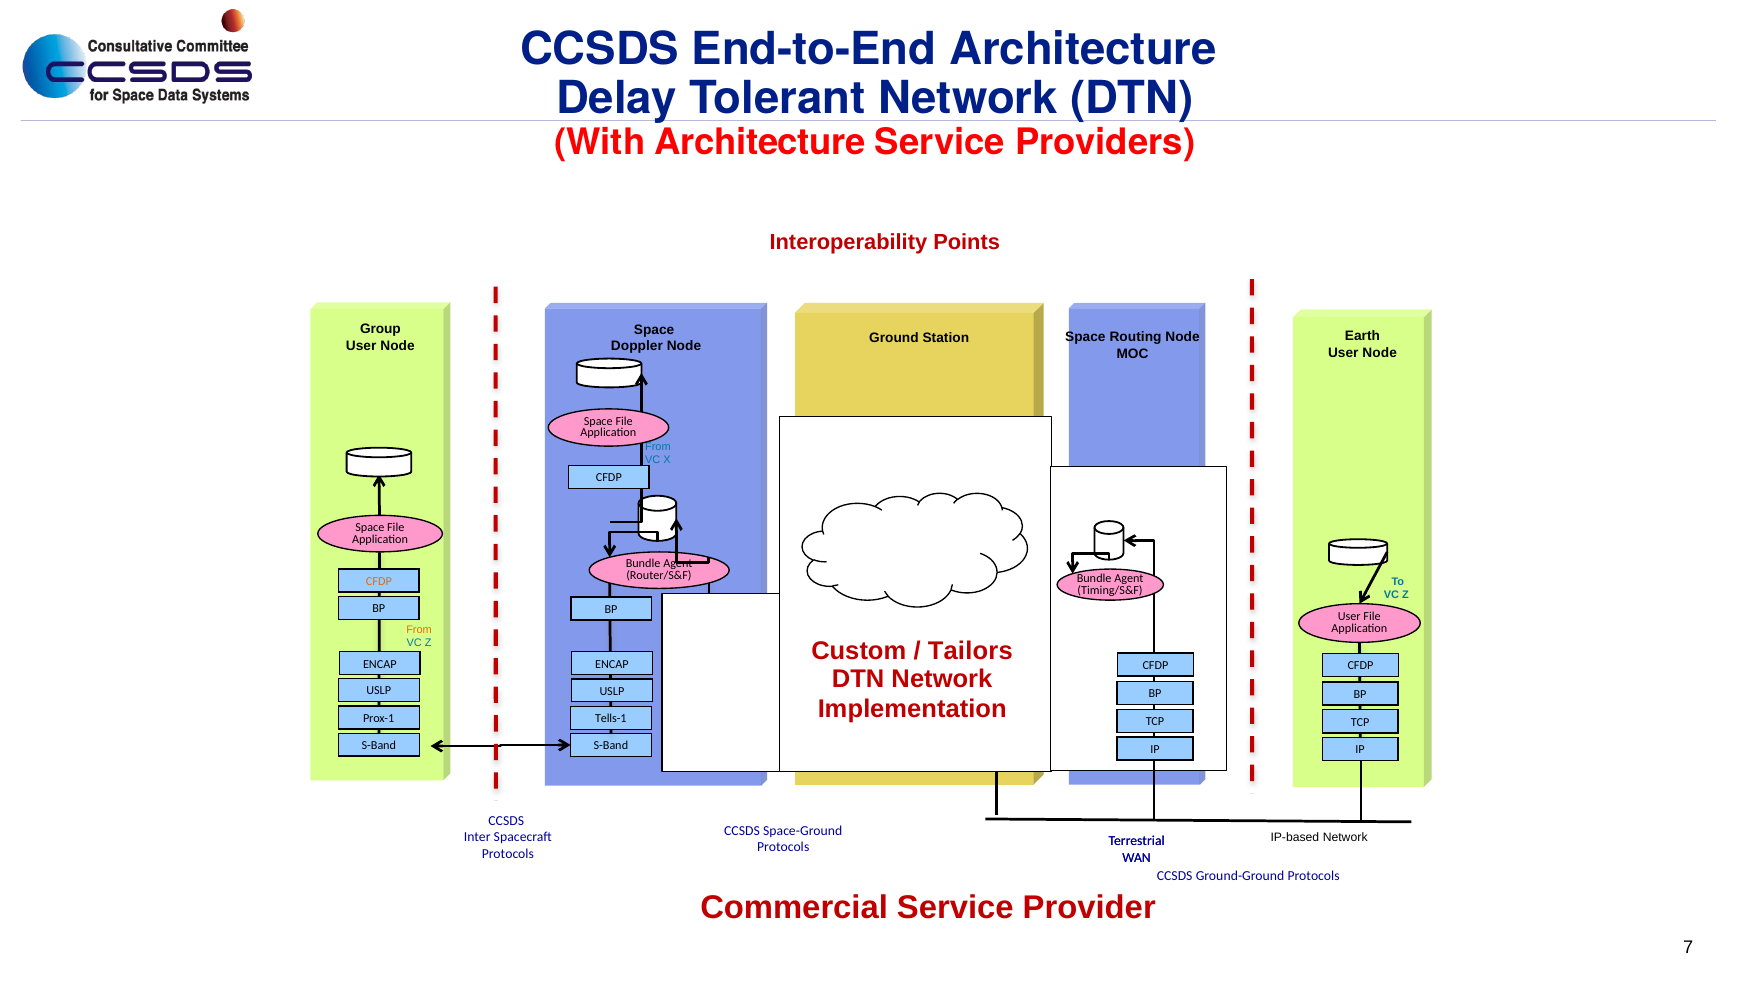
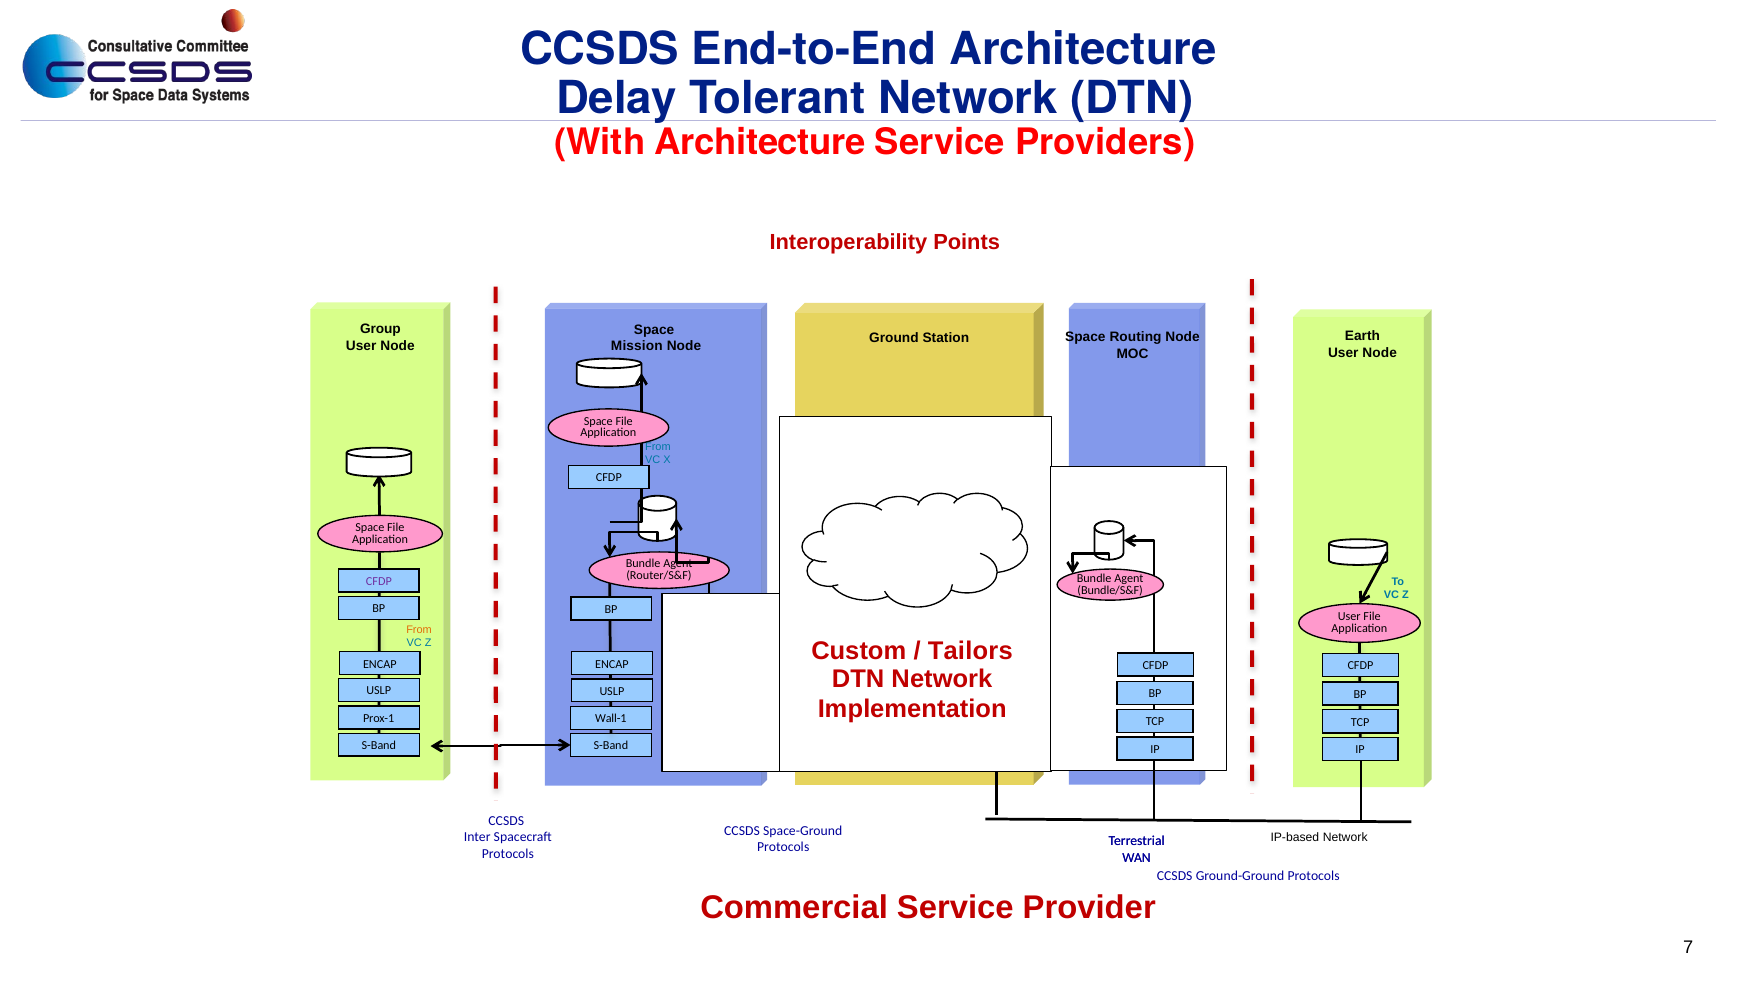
Doppler: Doppler -> Mission
CFDP at (379, 582) colour: orange -> purple
Timing/S&F: Timing/S&F -> Bundle/S&F
Tells-1: Tells-1 -> Wall-1
